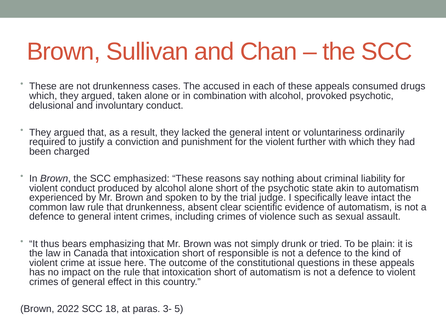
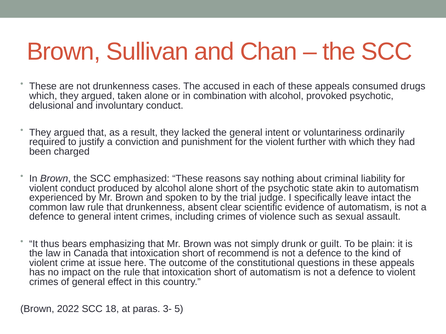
tried: tried -> guilt
responsible: responsible -> recommend
